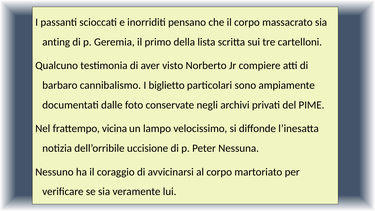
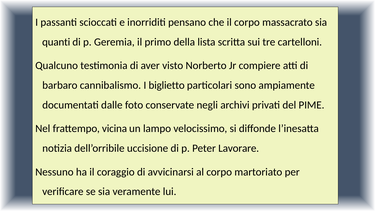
anting: anting -> quanti
Nessuna: Nessuna -> Lavorare
